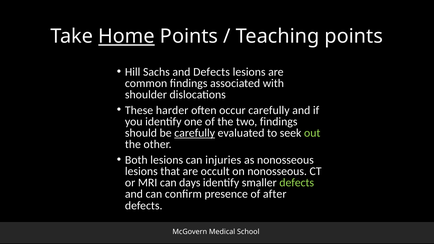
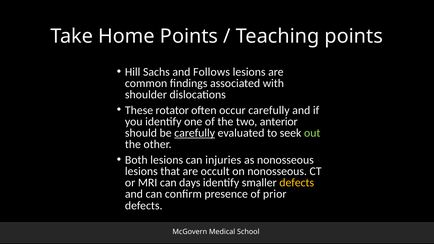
Home underline: present -> none
and Defects: Defects -> Follows
harder: harder -> rotator
two findings: findings -> anterior
defects at (297, 183) colour: light green -> yellow
after: after -> prior
